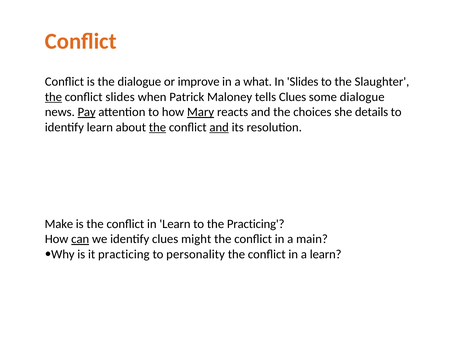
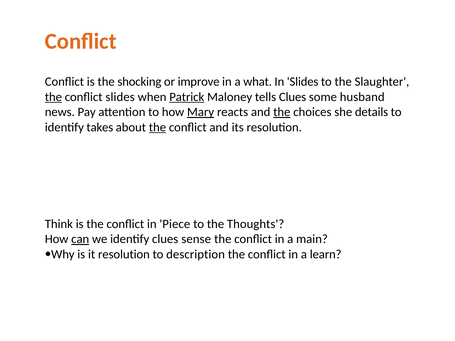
the dialogue: dialogue -> shocking
Patrick underline: none -> present
some dialogue: dialogue -> husband
Pay underline: present -> none
the at (282, 112) underline: none -> present
identify learn: learn -> takes
and at (219, 127) underline: present -> none
Make: Make -> Think
in Learn: Learn -> Piece
the Practicing: Practicing -> Thoughts
might: might -> sense
it practicing: practicing -> resolution
personality: personality -> description
